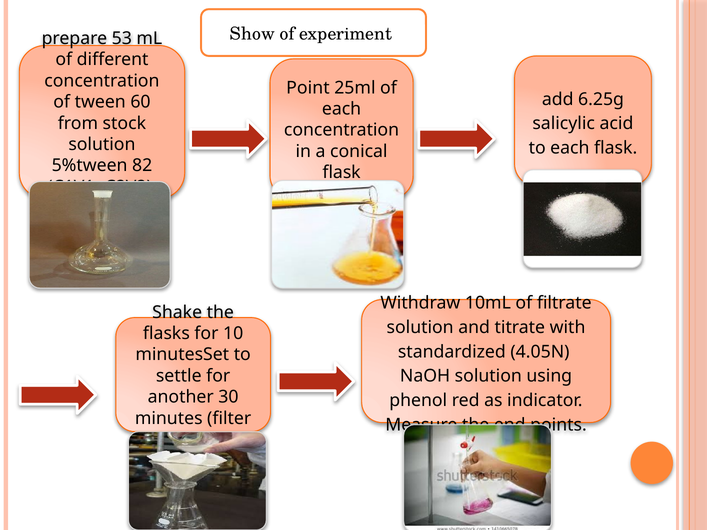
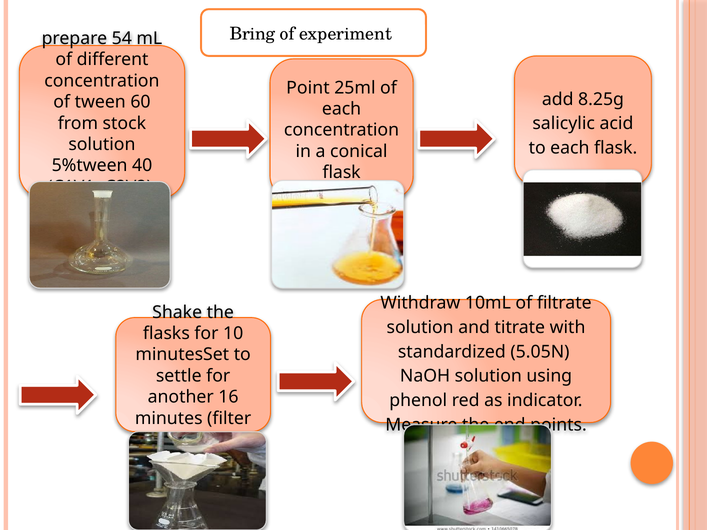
Show: Show -> Bring
53: 53 -> 54
6.25g: 6.25g -> 8.25g
82: 82 -> 40
4.05N: 4.05N -> 5.05N
30: 30 -> 16
